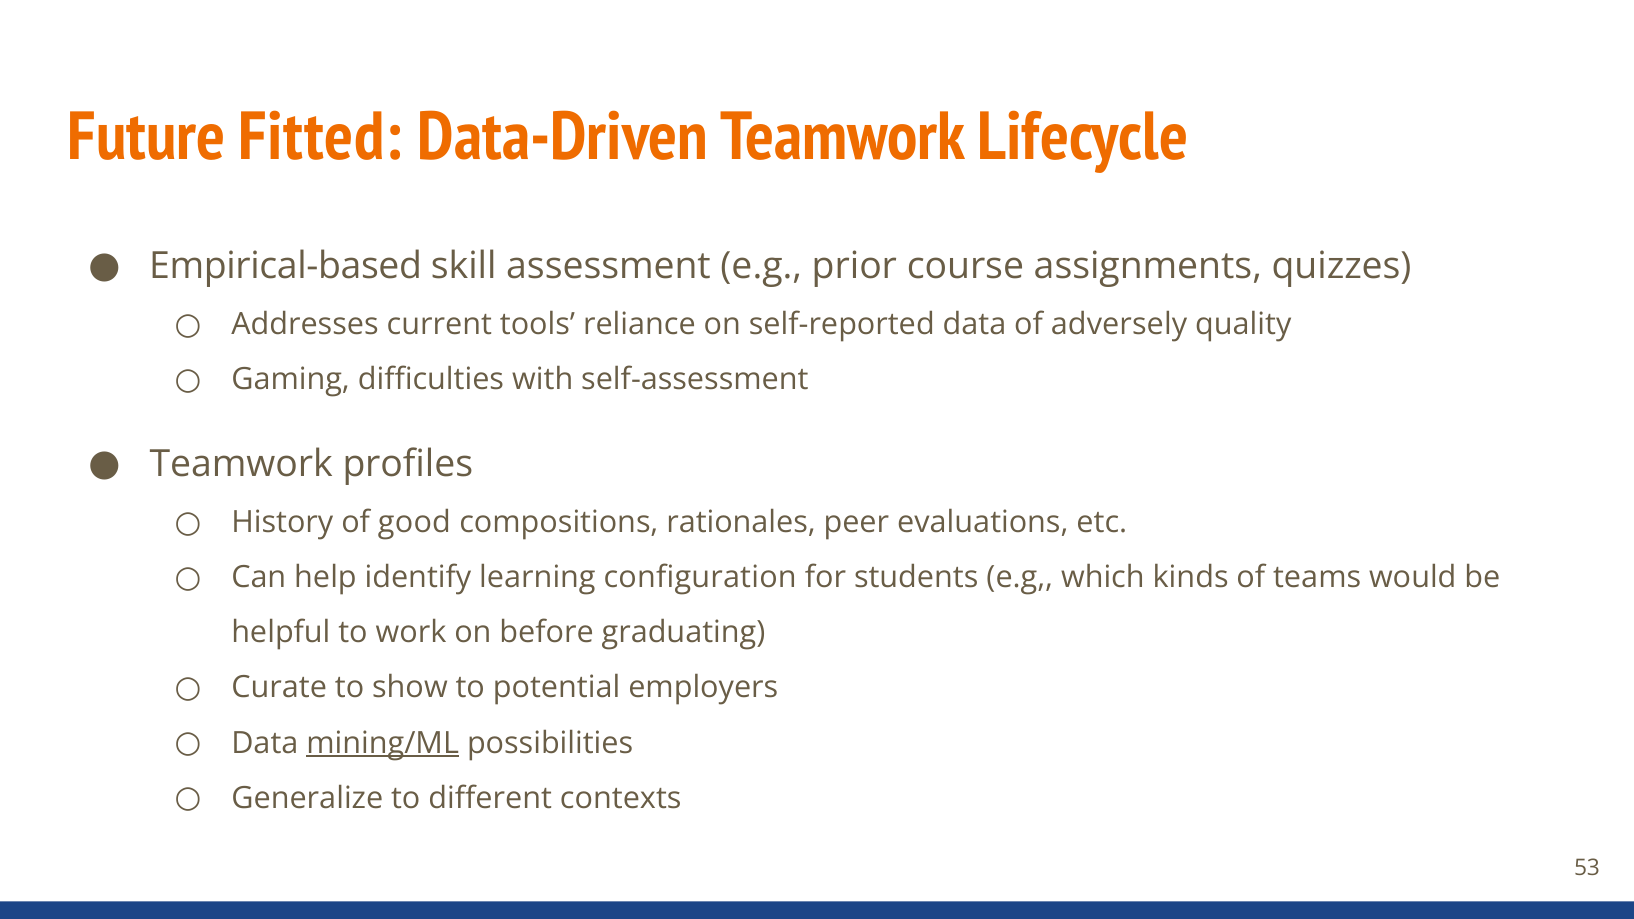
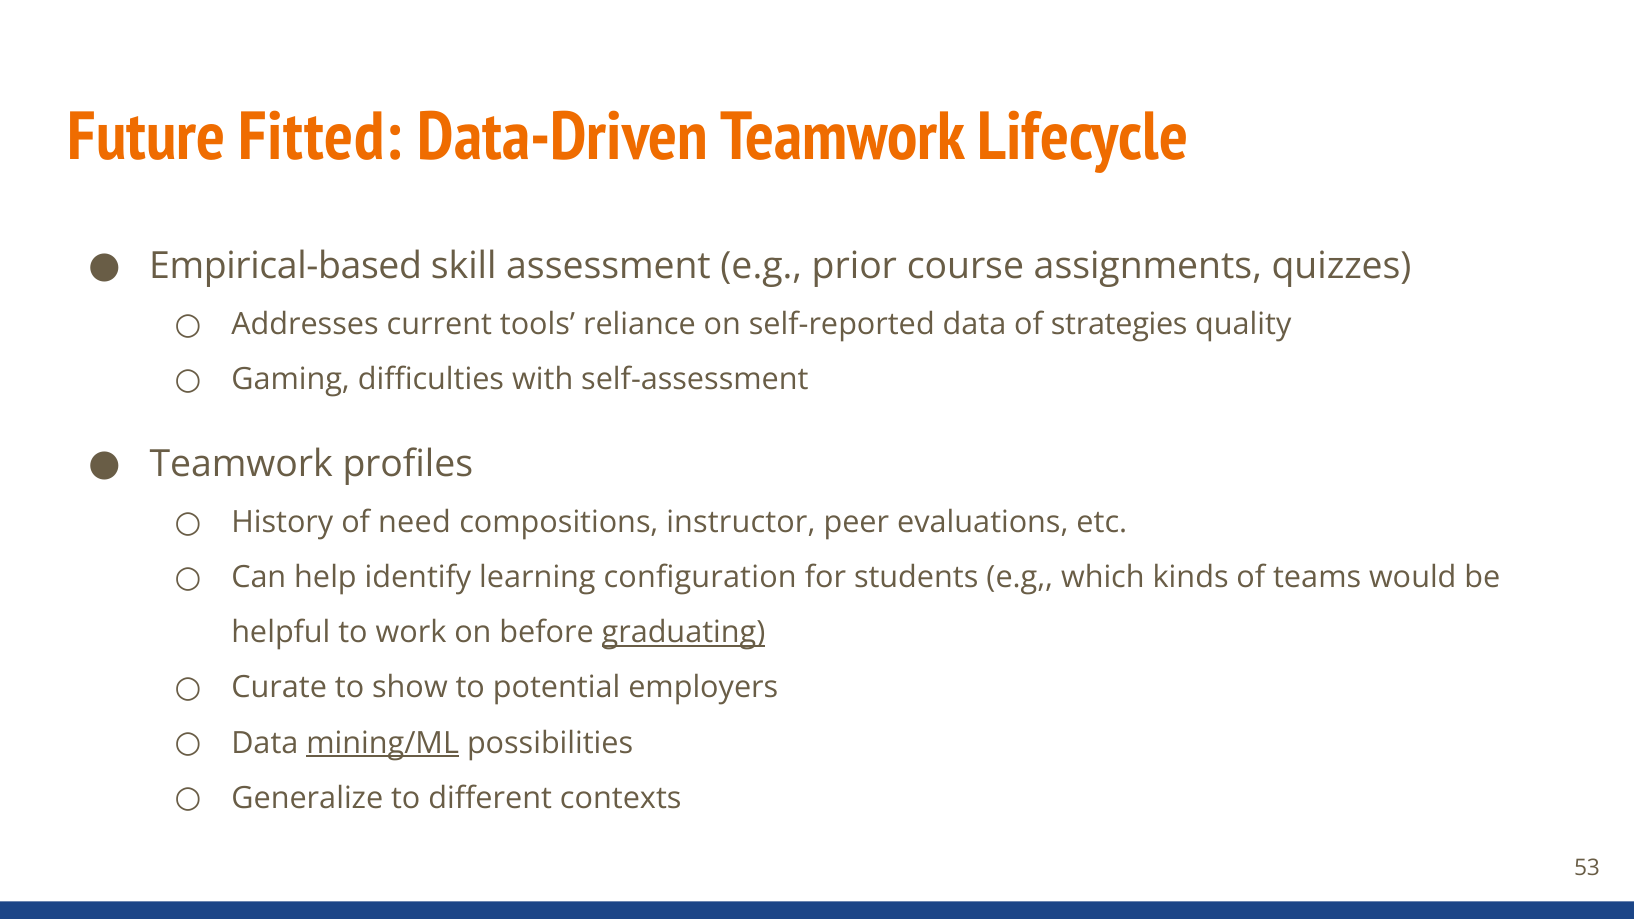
adversely: adversely -> strategies
good: good -> need
rationales: rationales -> instructor
graduating underline: none -> present
